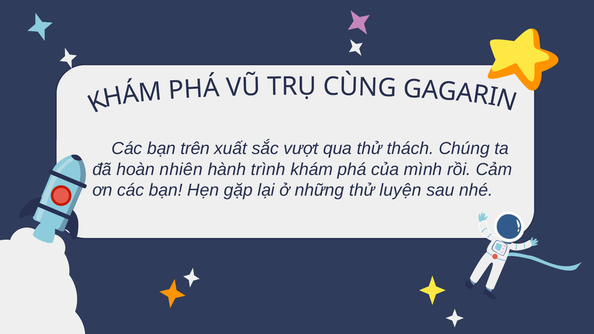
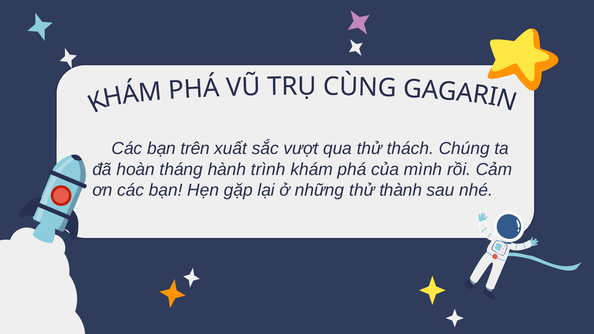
nhiên: nhiên -> tháng
luyện: luyện -> thành
